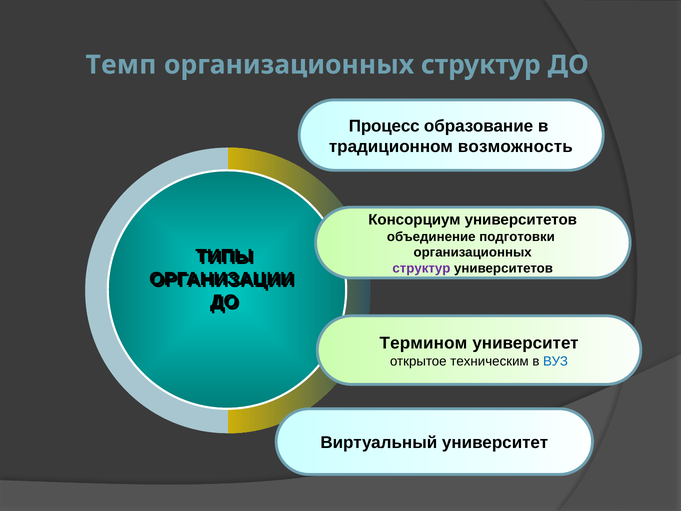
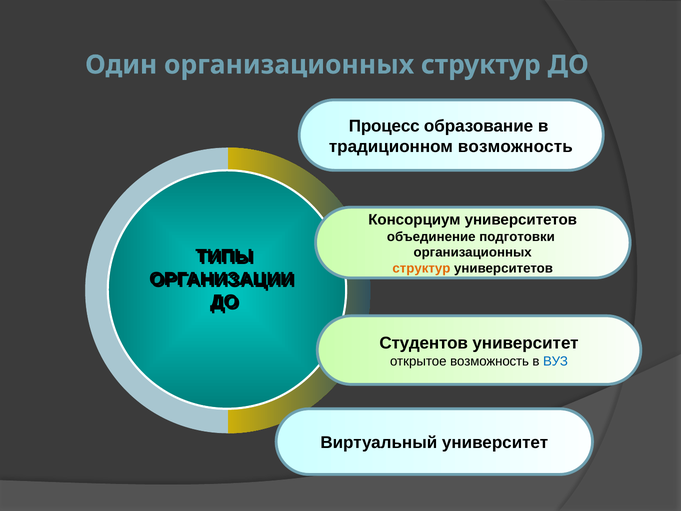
Темп: Темп -> Один
структур at (421, 268) colour: purple -> orange
Термином: Термином -> Студентов
открытое техническим: техническим -> возможность
